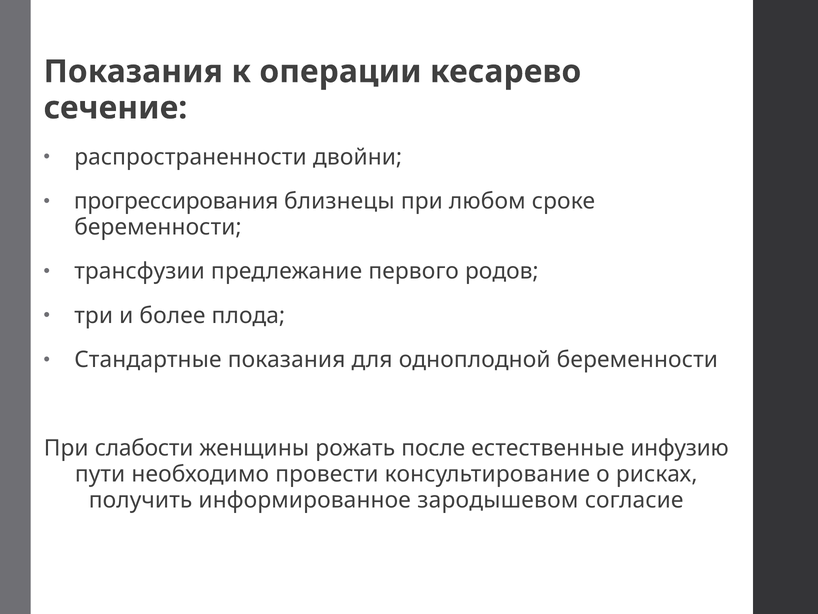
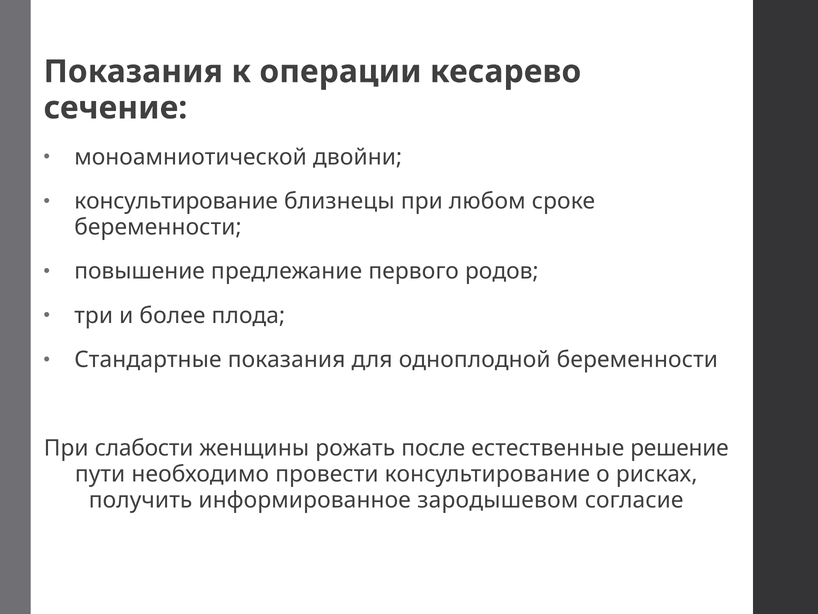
распространенности: распространенности -> моноамниотической
прогрессирования at (176, 201): прогрессирования -> консультирование
трансфузии: трансфузии -> повышение
инфузию: инфузию -> решение
